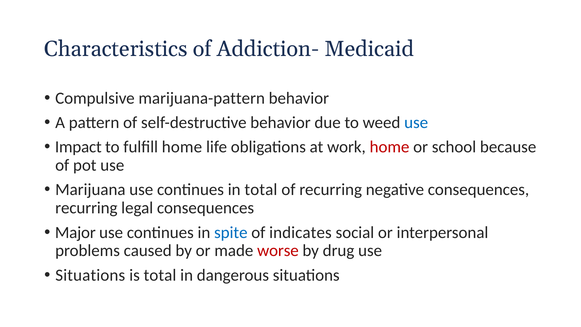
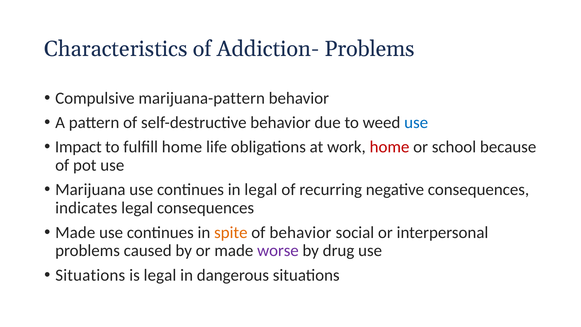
Addiction- Medicaid: Medicaid -> Problems
in total: total -> legal
recurring at (86, 208): recurring -> indicates
Major at (75, 232): Major -> Made
spite colour: blue -> orange
of indicates: indicates -> behavior
worse colour: red -> purple
is total: total -> legal
